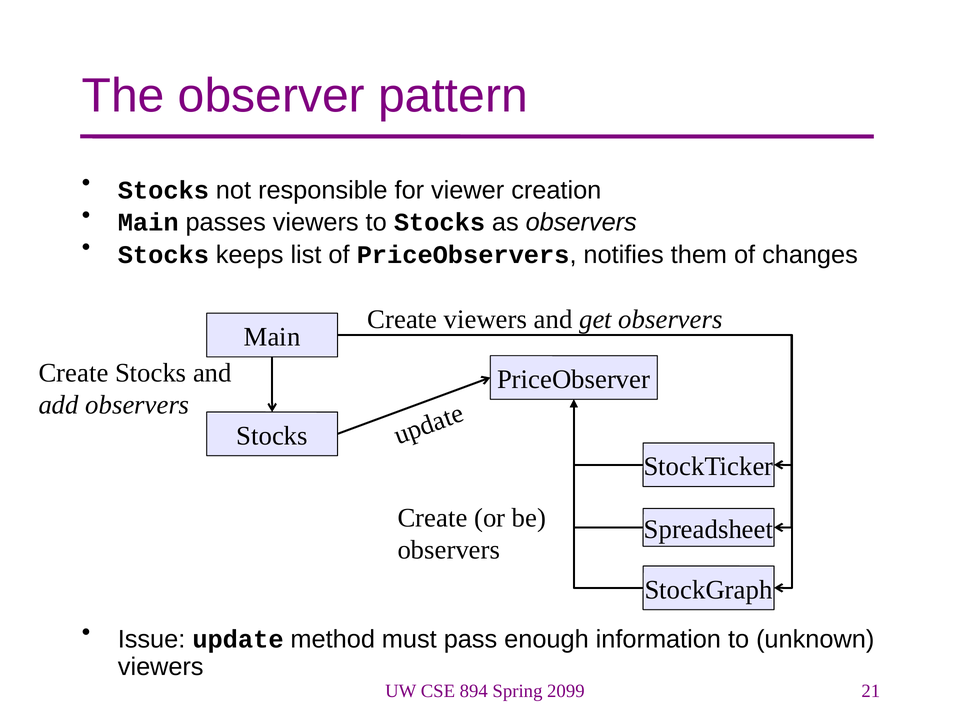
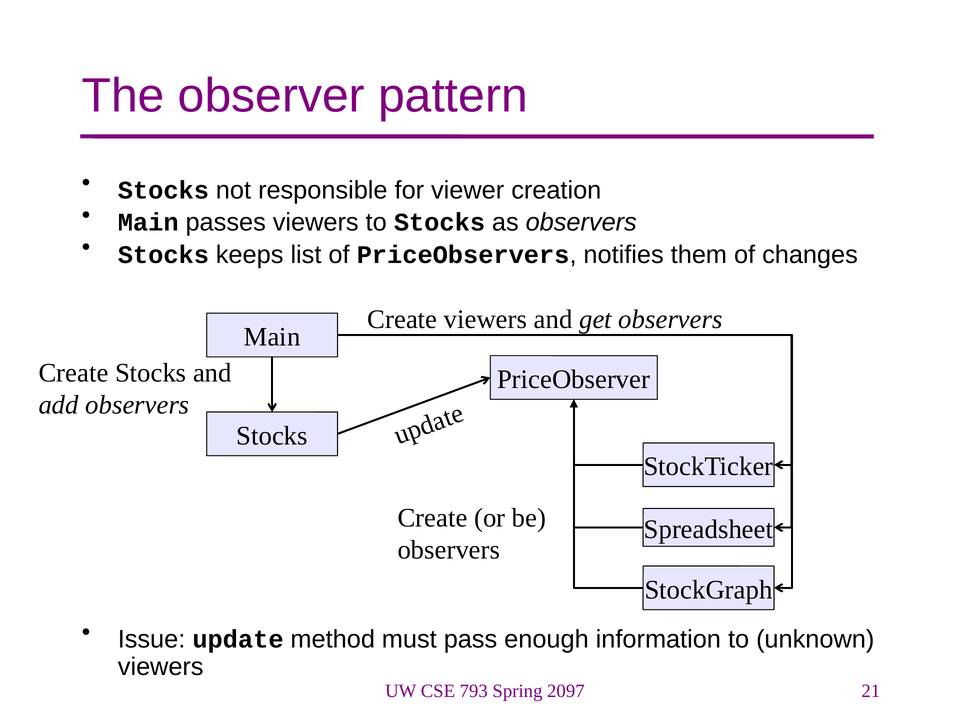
894: 894 -> 793
2099: 2099 -> 2097
